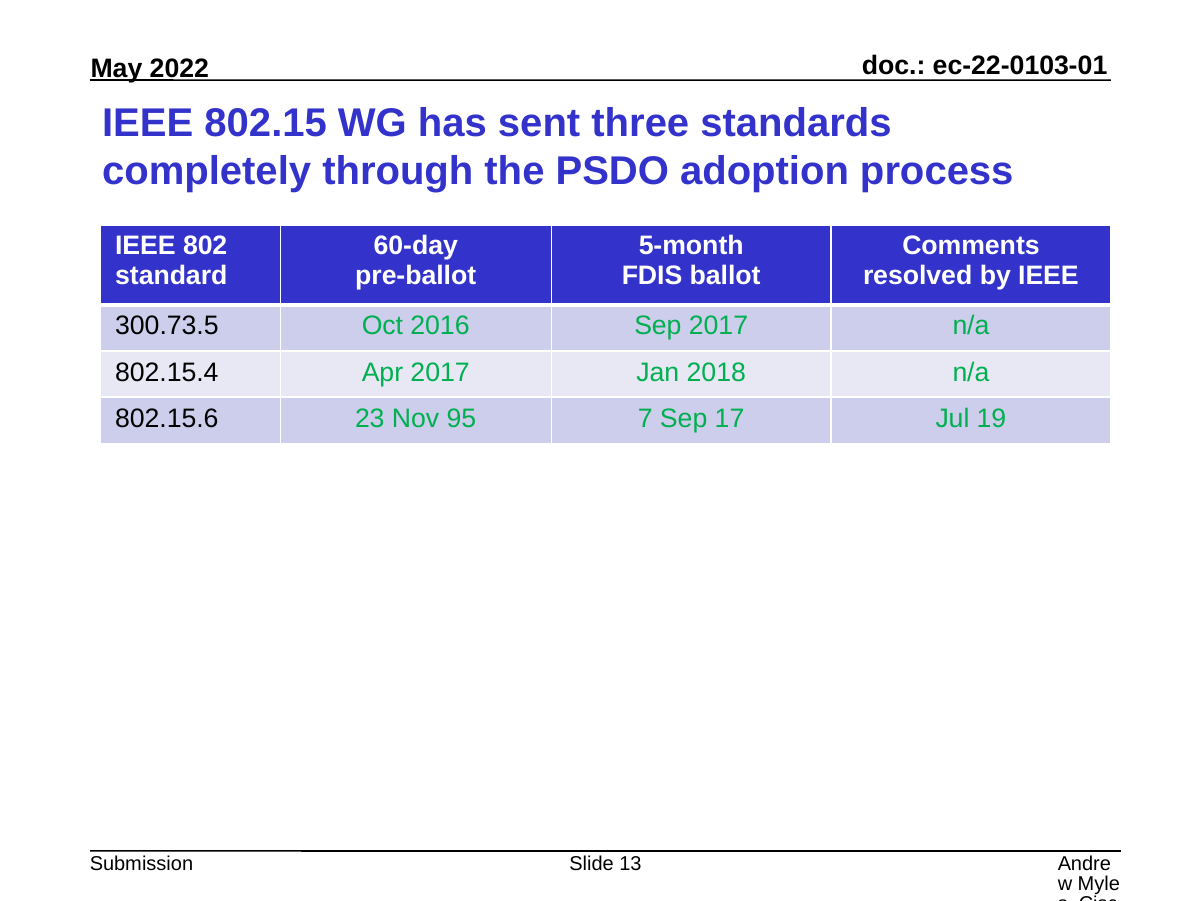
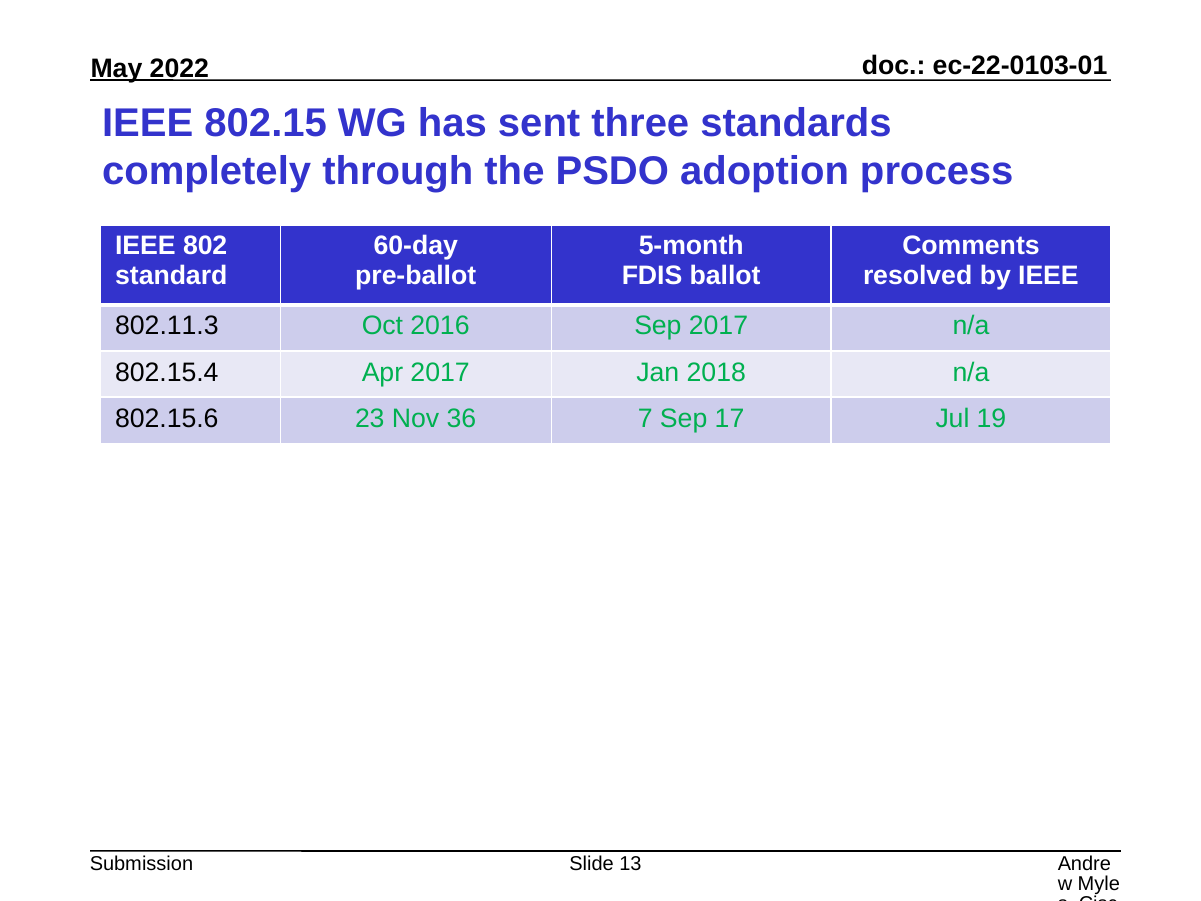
300.73.5: 300.73.5 -> 802.11.3
95: 95 -> 36
